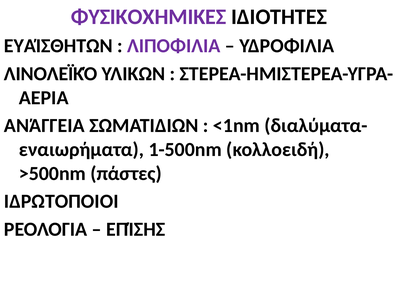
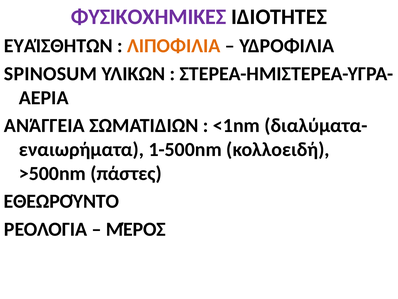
ΛΙΠΟΦΙΛΙΑ colour: purple -> orange
ΛΙΝΟΛΕΪΚΌ: ΛΙΝΟΛΕΪΚΌ -> SPINOSUM
ΙΔΡΩΤΟΠΟΙΟΙ: ΙΔΡΩΤΟΠΟΙΟΙ -> ΕΘΕΩΡΟΎΝΤΟ
ΕΠΊΣΗΣ: ΕΠΊΣΗΣ -> ΜΈΡΟΣ
